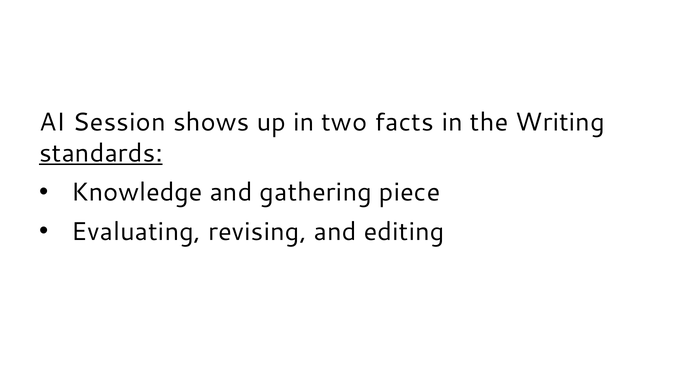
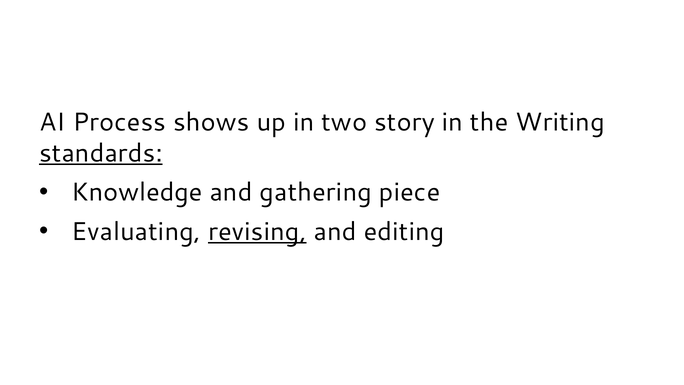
Session: Session -> Process
facts: facts -> story
revising underline: none -> present
